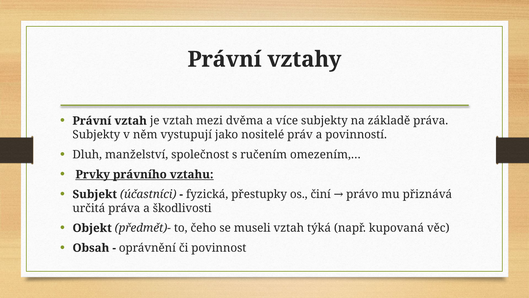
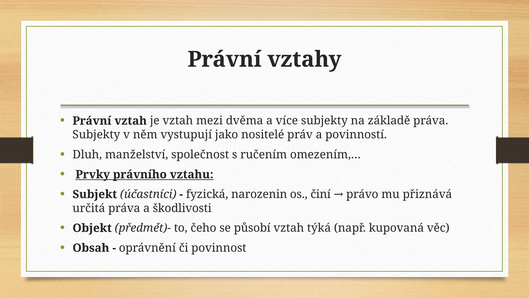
přestupky: přestupky -> narozenin
museli: museli -> působí
